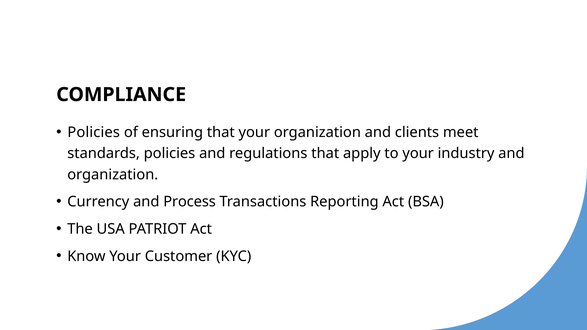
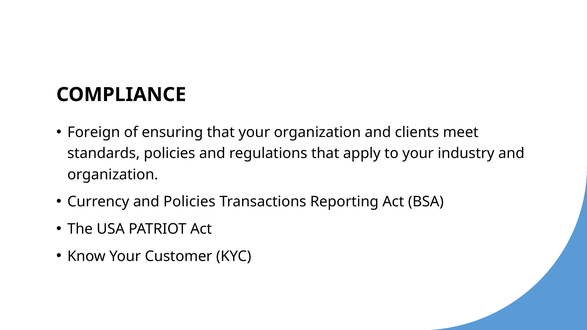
Policies at (94, 132): Policies -> Foreign
and Process: Process -> Policies
